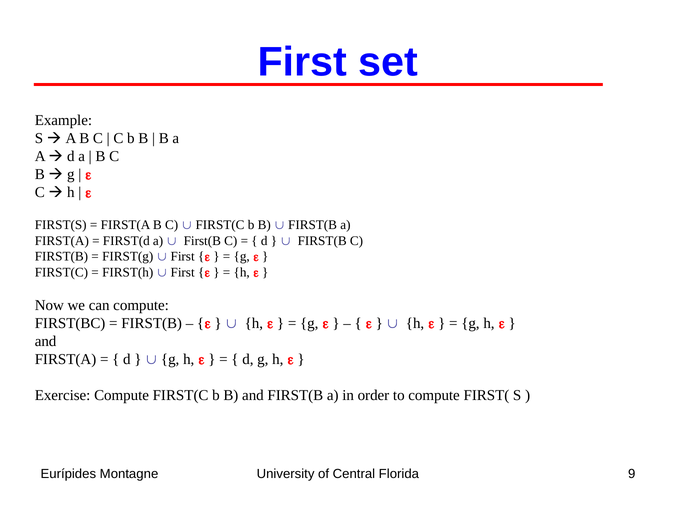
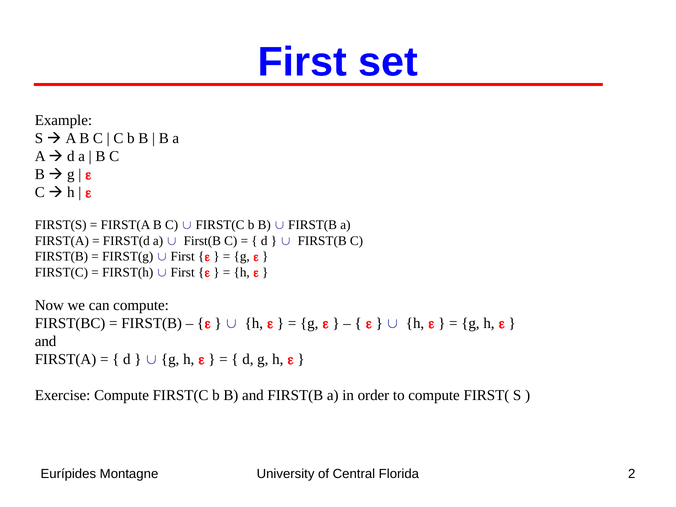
9: 9 -> 2
